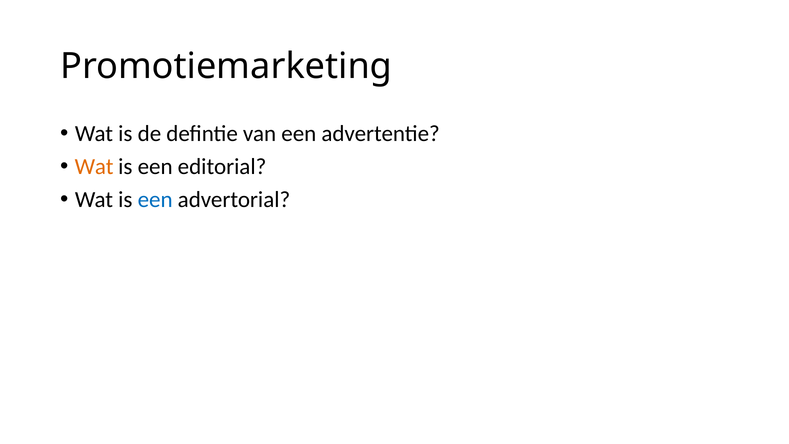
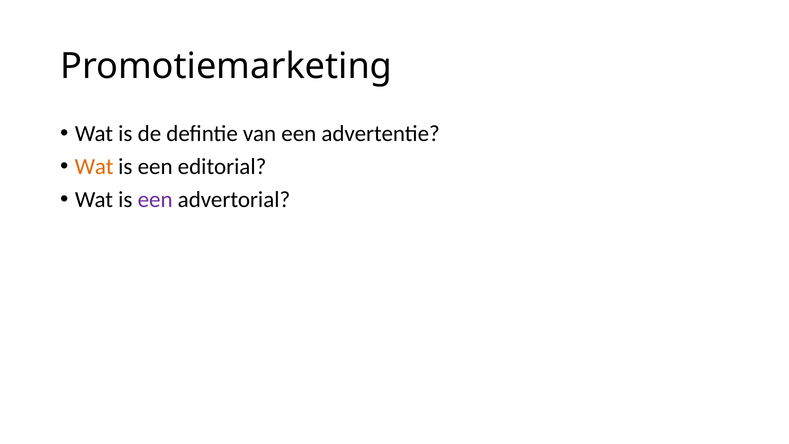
een at (155, 200) colour: blue -> purple
